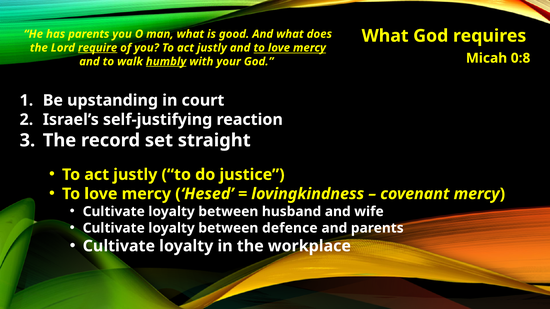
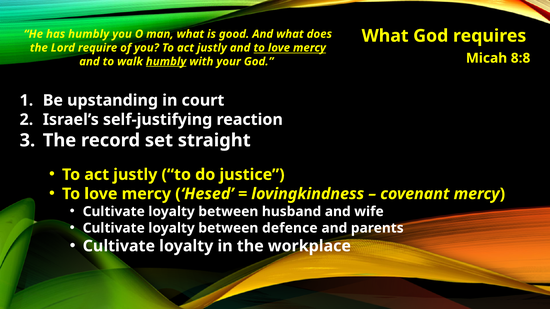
has parents: parents -> humbly
require underline: present -> none
0:8: 0:8 -> 8:8
